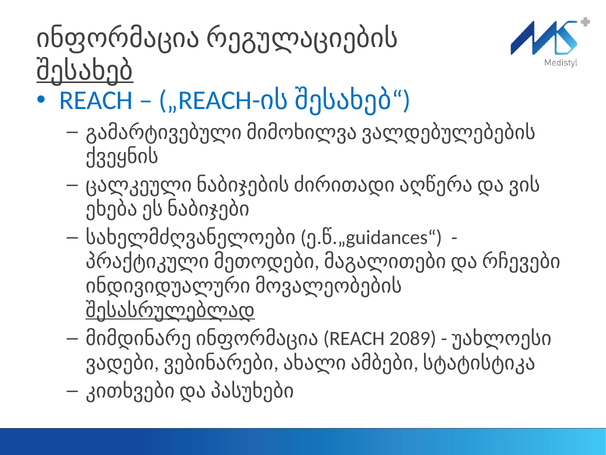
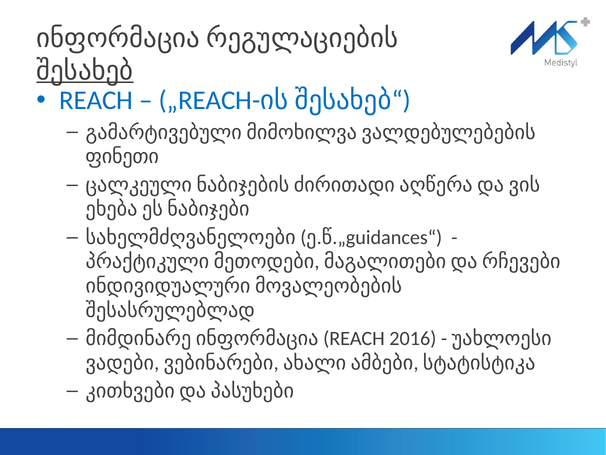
ქვეყნის: ქვეყნის -> ფინეთი
შესასრულებლად underline: present -> none
2089: 2089 -> 2016
